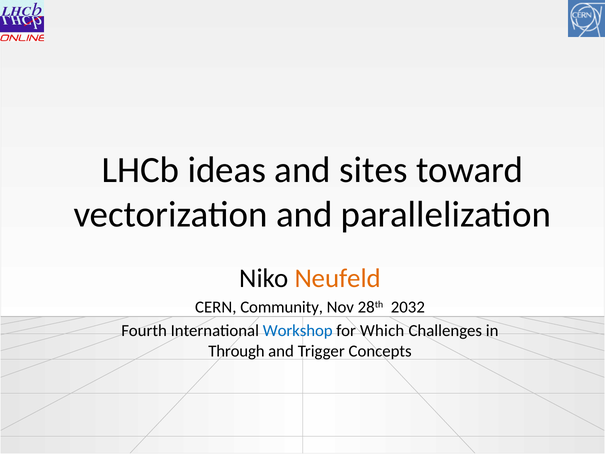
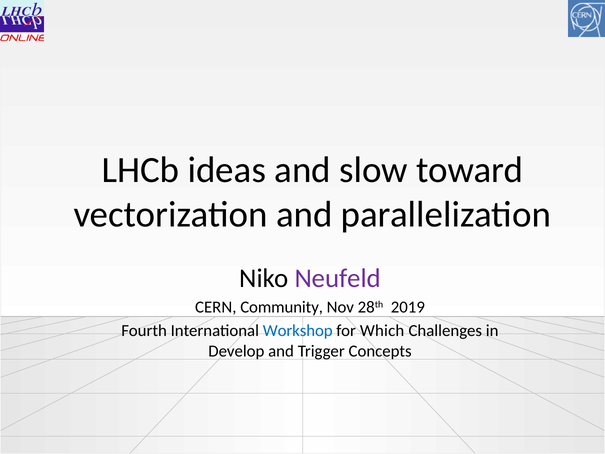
sites: sites -> slow
Neufeld colour: orange -> purple
2032: 2032 -> 2019
Through: Through -> Develop
